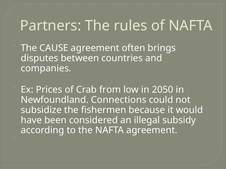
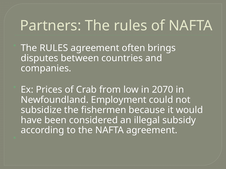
CAUSE at (54, 48): CAUSE -> RULES
2050: 2050 -> 2070
Connections: Connections -> Employment
